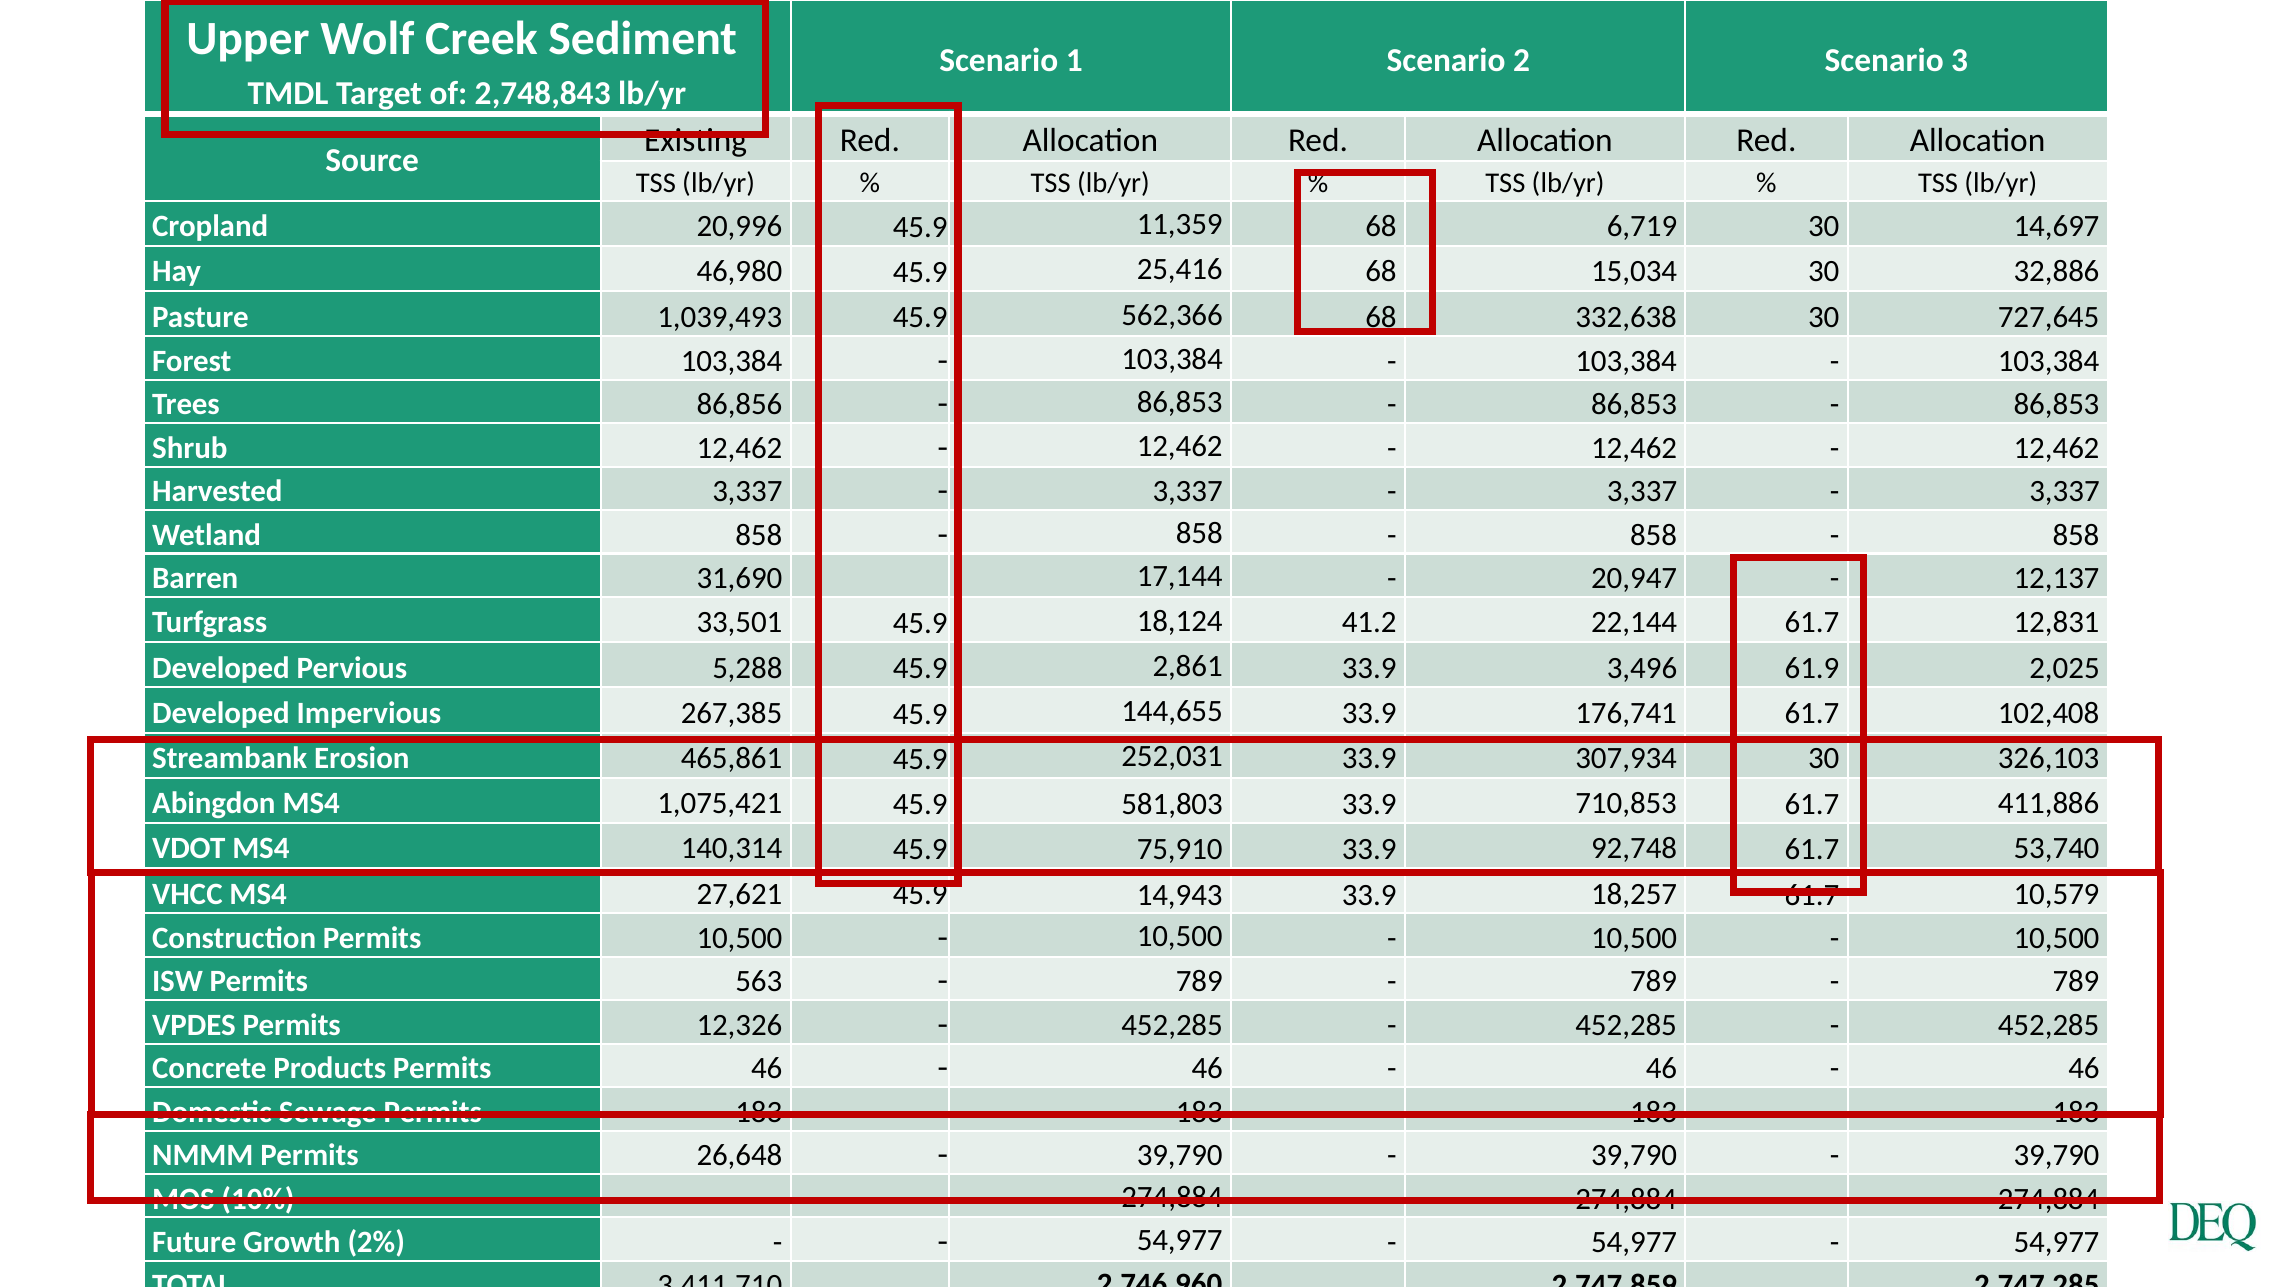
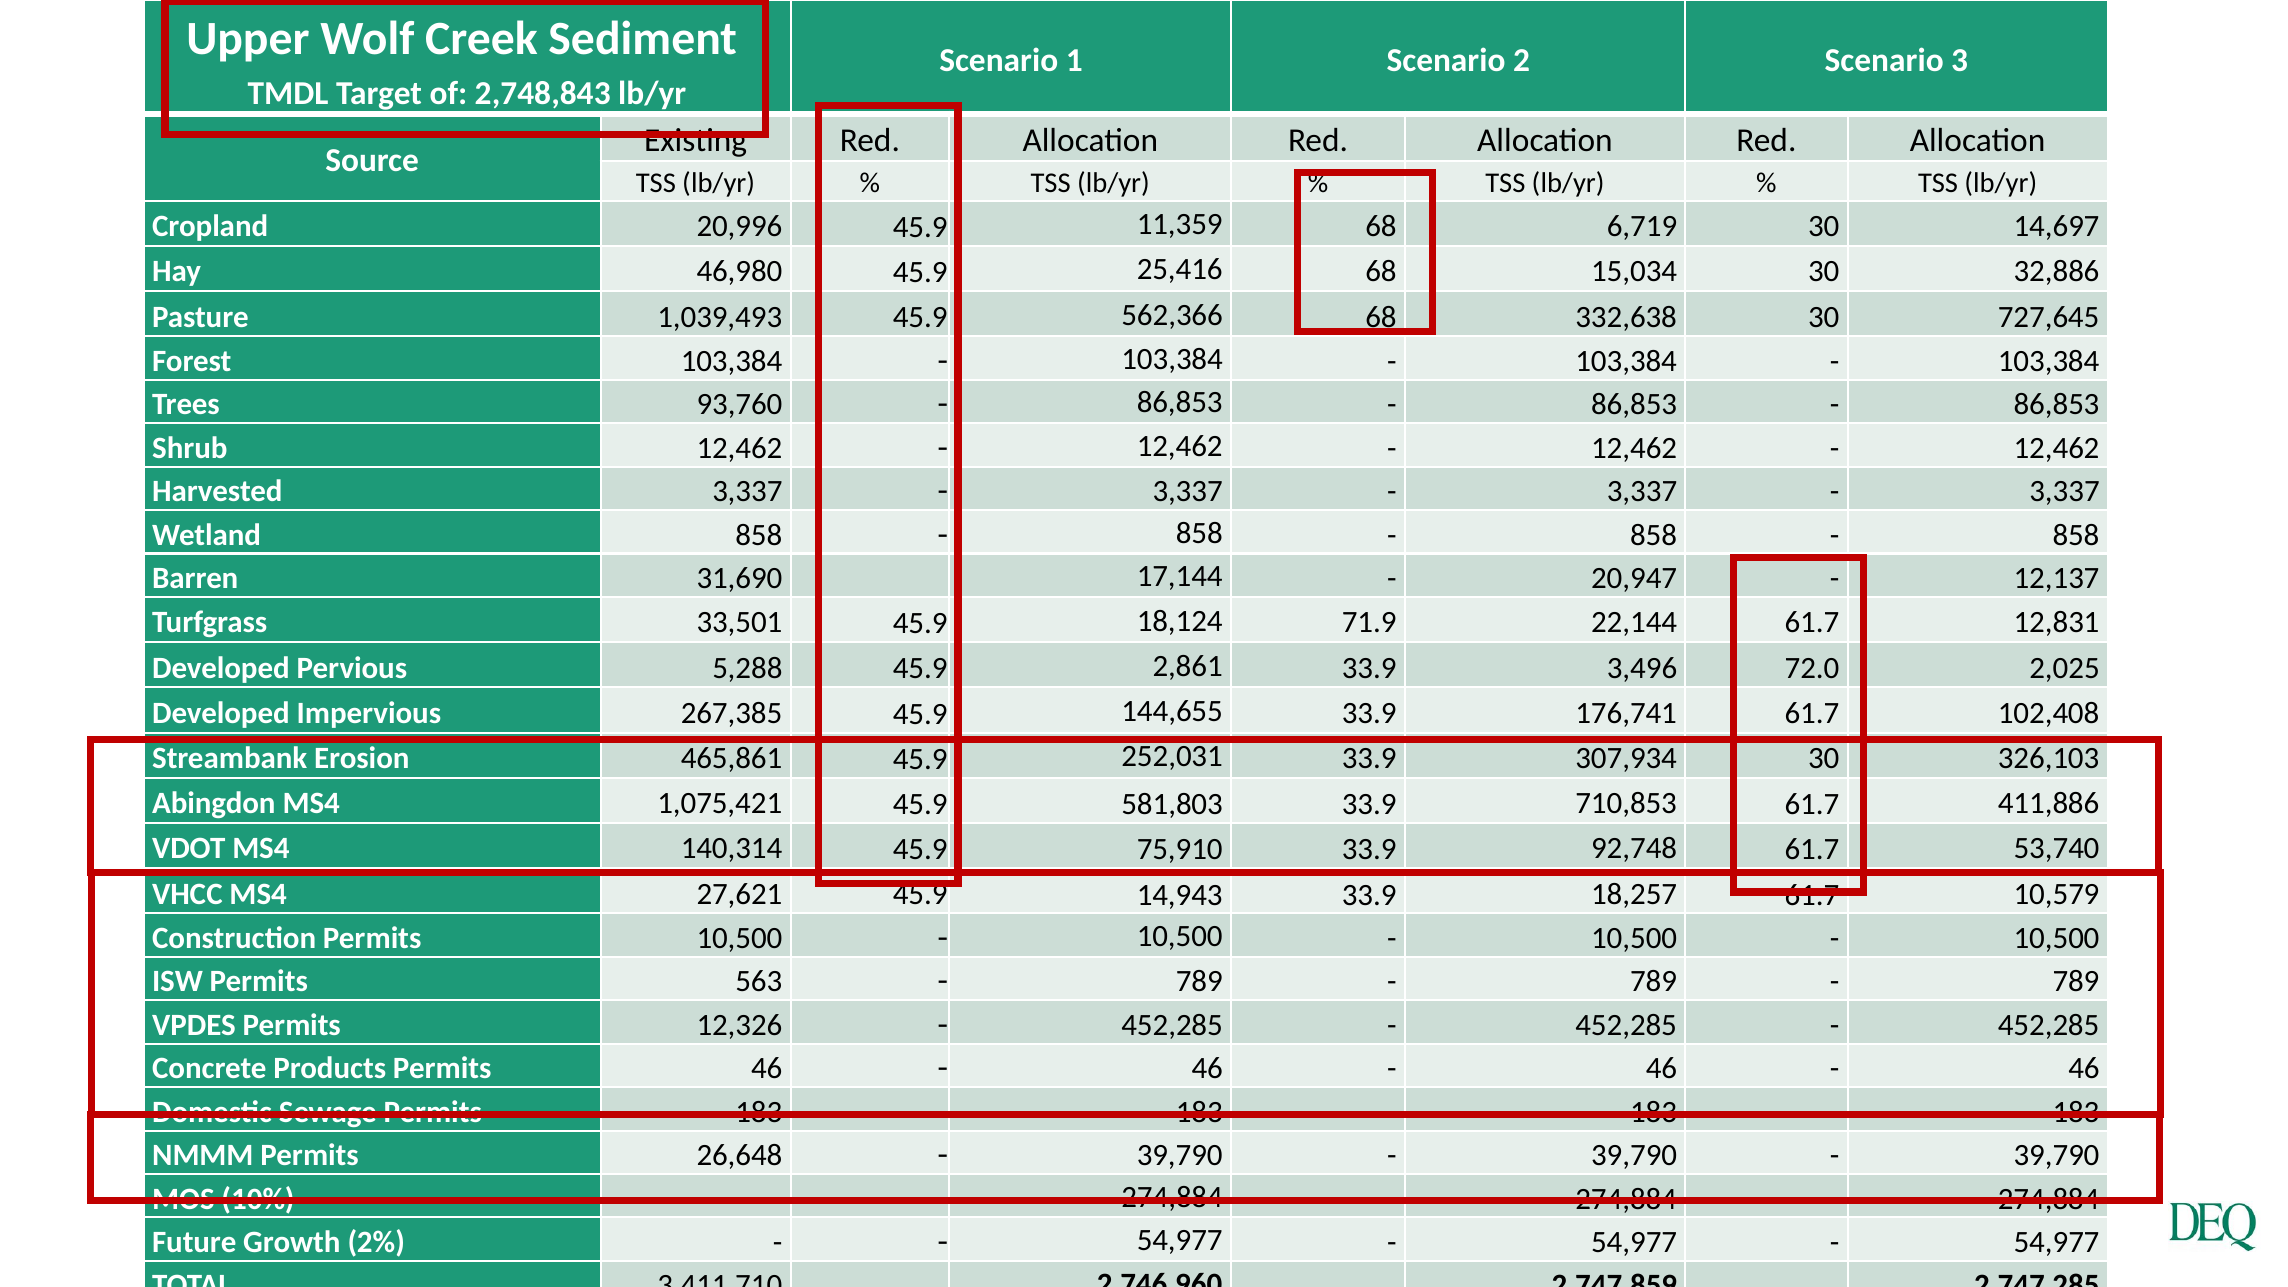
86,856: 86,856 -> 93,760
41.2: 41.2 -> 71.9
61.9: 61.9 -> 72.0
